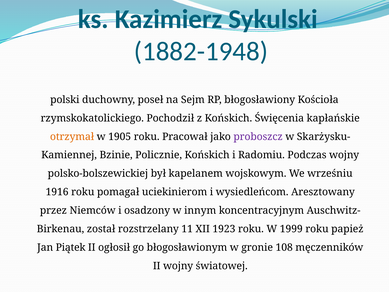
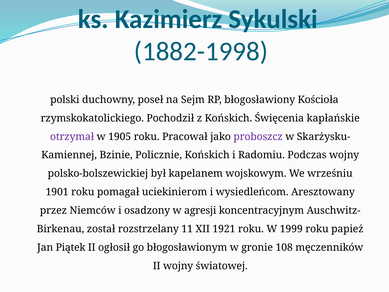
1882-1948: 1882-1948 -> 1882-1998
otrzymał colour: orange -> purple
1916: 1916 -> 1901
innym: innym -> agresji
1923: 1923 -> 1921
